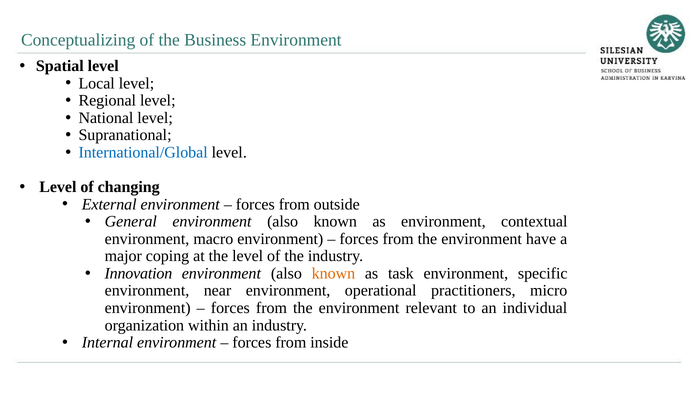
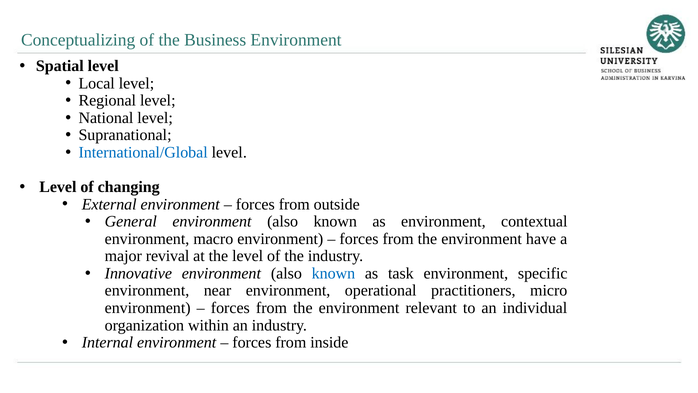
coping: coping -> revival
Innovation: Innovation -> Innovative
known at (333, 273) colour: orange -> blue
